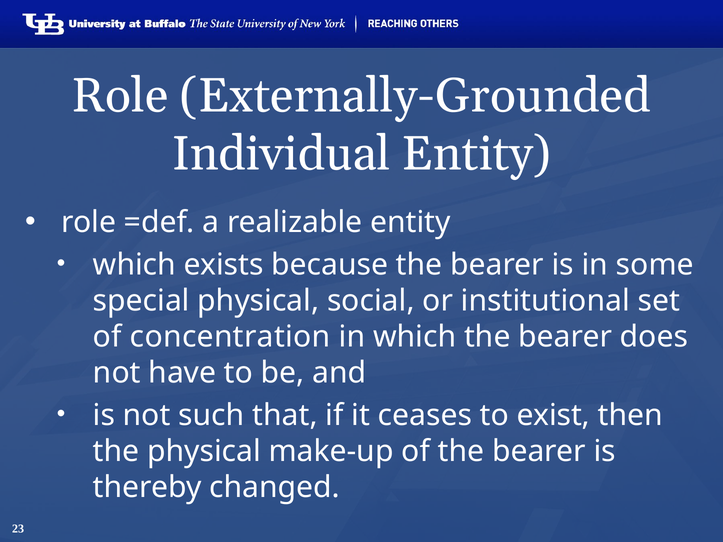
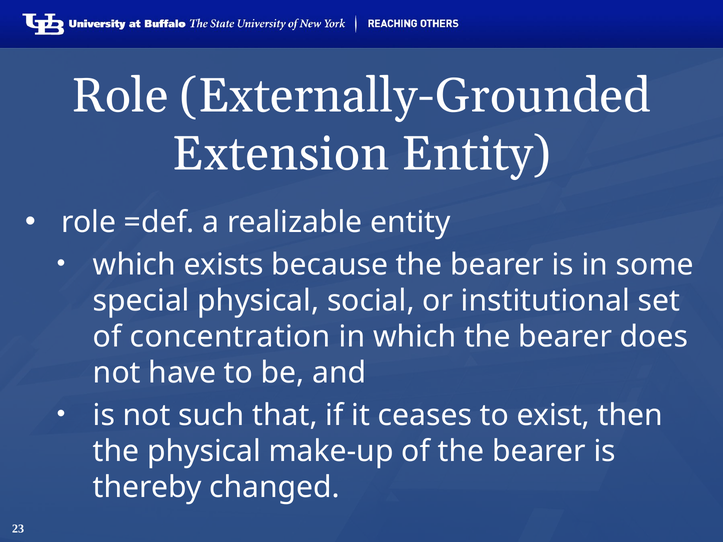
Individual: Individual -> Extension
